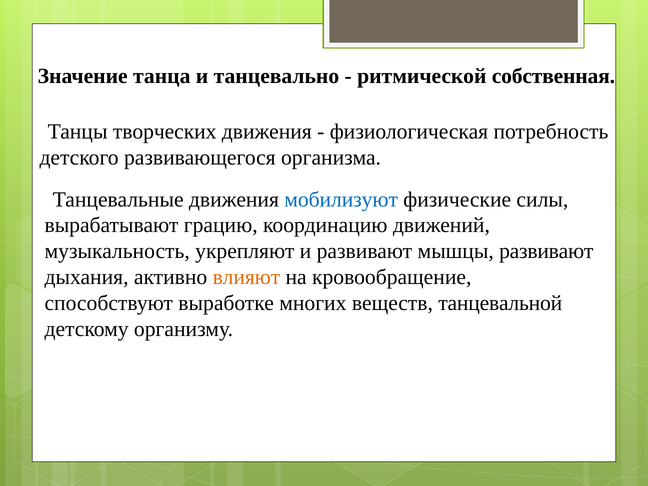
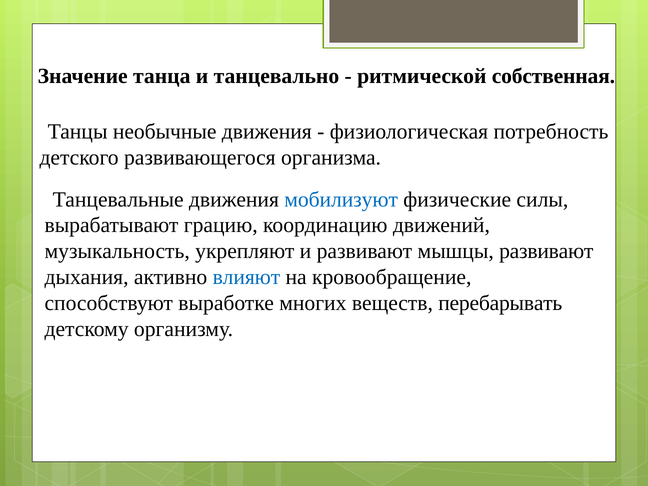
творческих: творческих -> необычные
влияют colour: orange -> blue
танцевальной: танцевальной -> перебарывать
